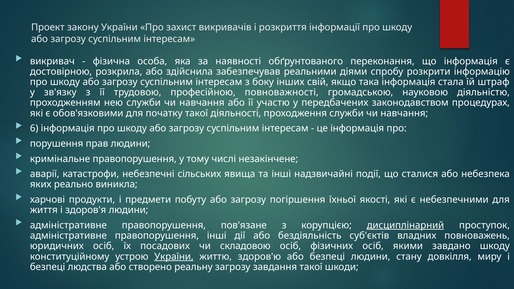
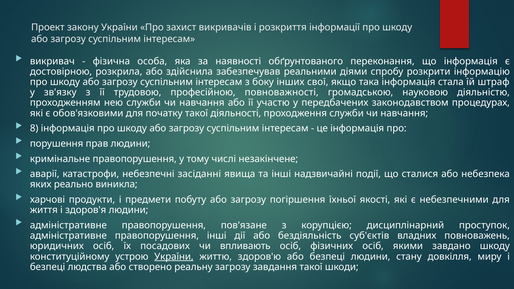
свій: свій -> свої
6: 6 -> 8
сільських: сільських -> засіданні
дисциплінарний underline: present -> none
складовою: складовою -> впливають
